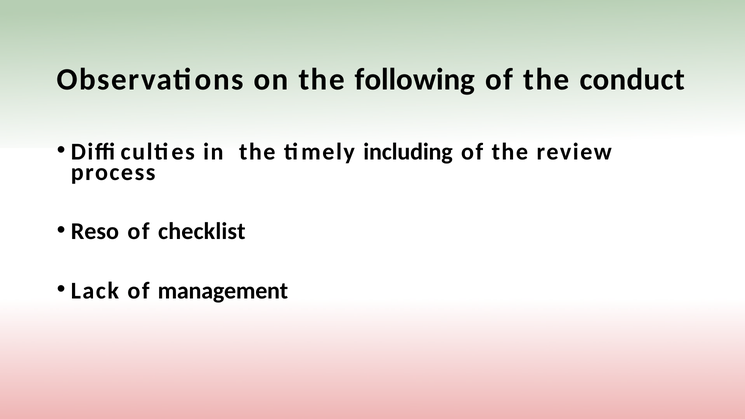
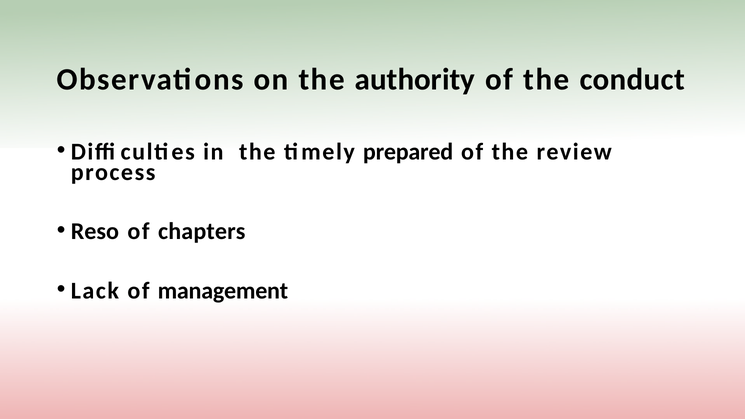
following: following -> authority
including: including -> prepared
checklist: checklist -> chapters
